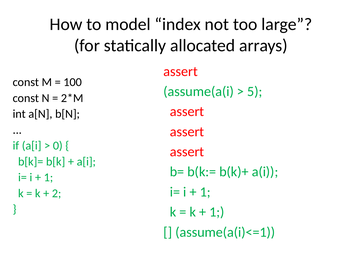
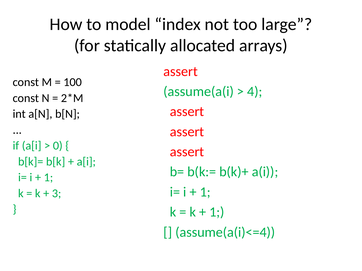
5: 5 -> 4
2: 2 -> 3
assume(a(i)<=1: assume(a(i)<=1 -> assume(a(i)<=4
